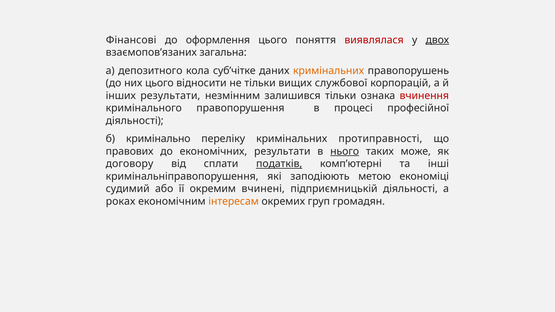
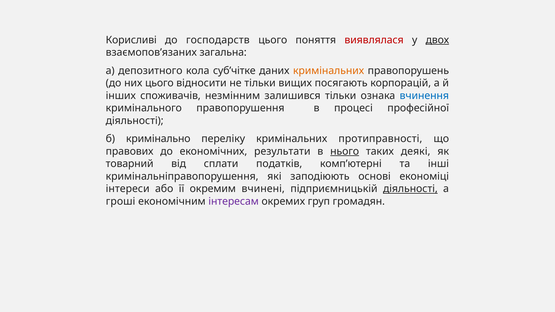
Фінансові: Фінансові -> Корисливі
оформлення: оформлення -> господарств
службової: службової -> посягають
інших результати: результати -> споживачів
вчинення colour: red -> blue
може: може -> деякі
договору: договору -> товарний
податків underline: present -> none
метою: метою -> основі
судимий: судимий -> інтереси
діяльності at (410, 189) underline: none -> present
роках: роках -> гроші
інтересам colour: orange -> purple
